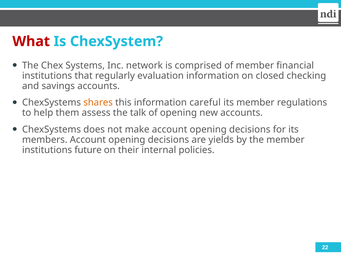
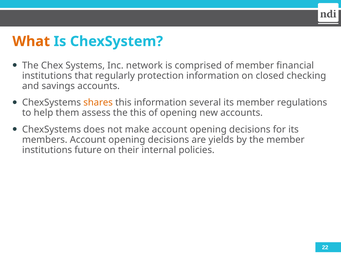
What colour: red -> orange
evaluation: evaluation -> protection
careful: careful -> several
the talk: talk -> this
